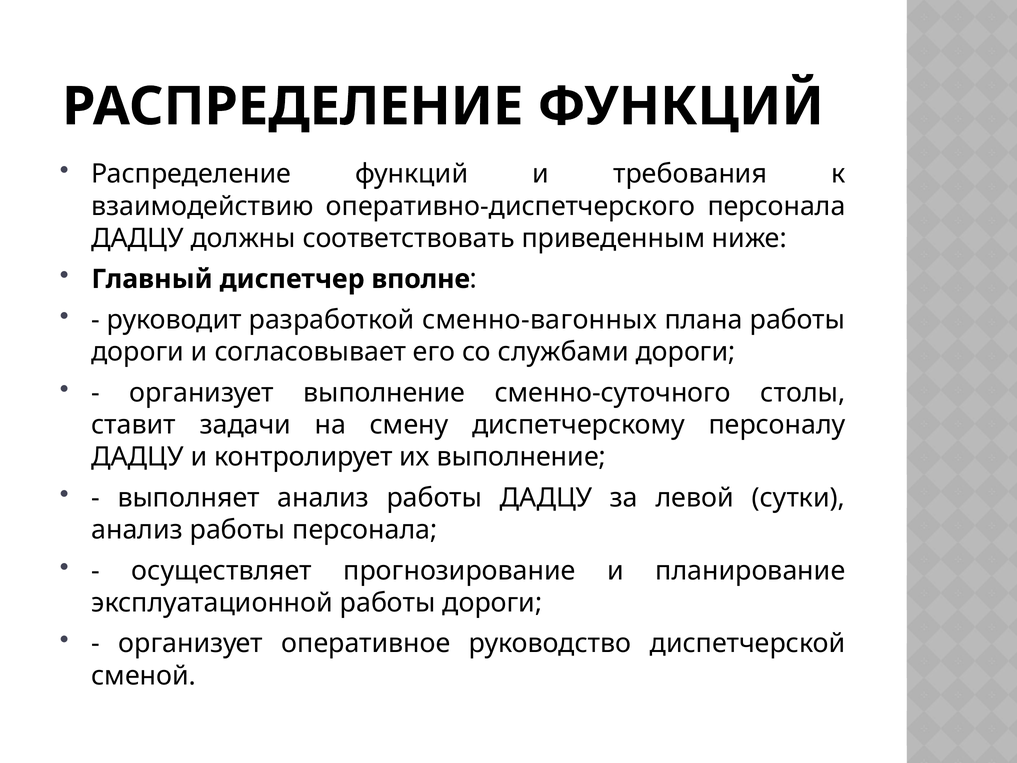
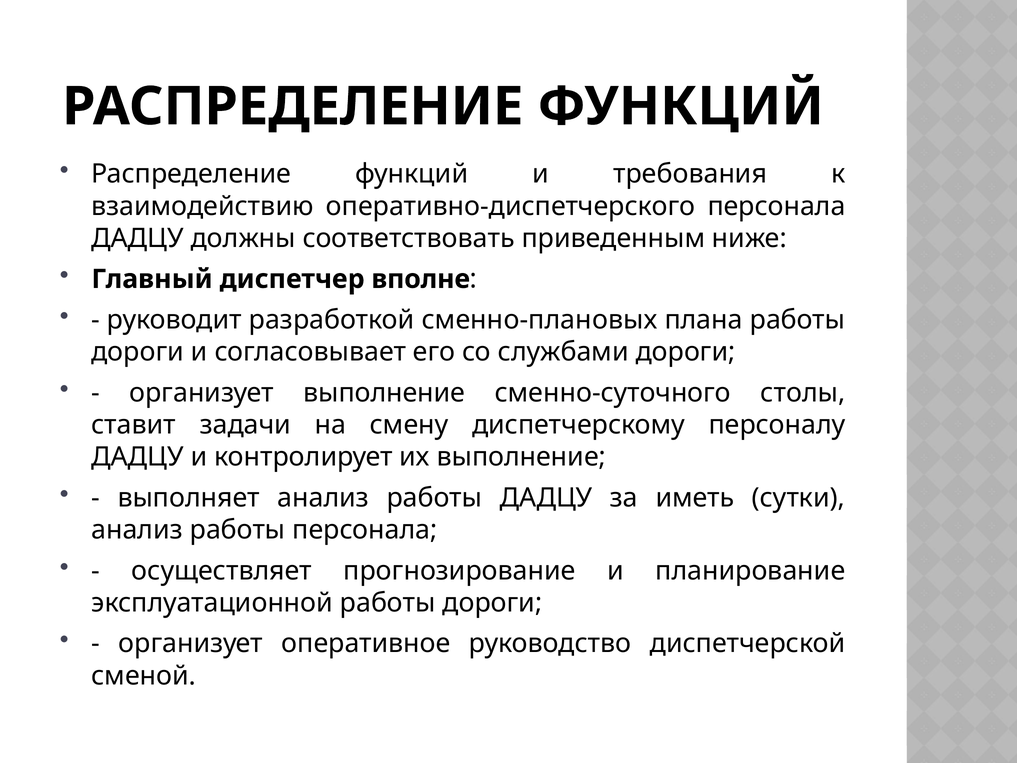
сменно-вагонных: сменно-вагонных -> сменно-плановых
левой: левой -> иметь
